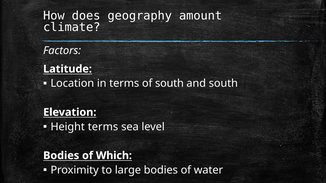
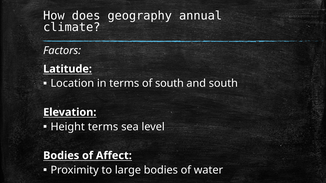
amount: amount -> annual
Which: Which -> Affect
